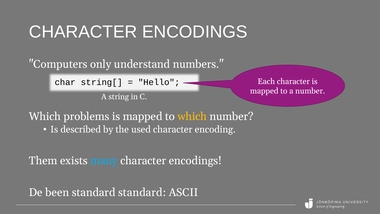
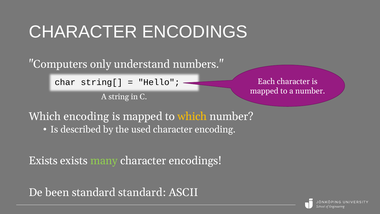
Which problems: problems -> encoding
Them at (43, 160): Them -> Exists
many colour: light blue -> light green
